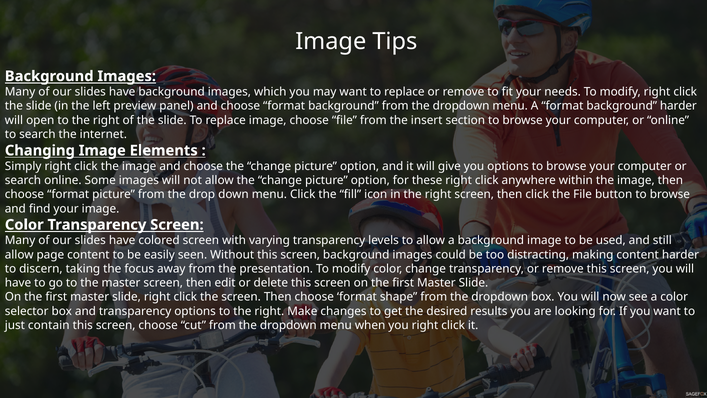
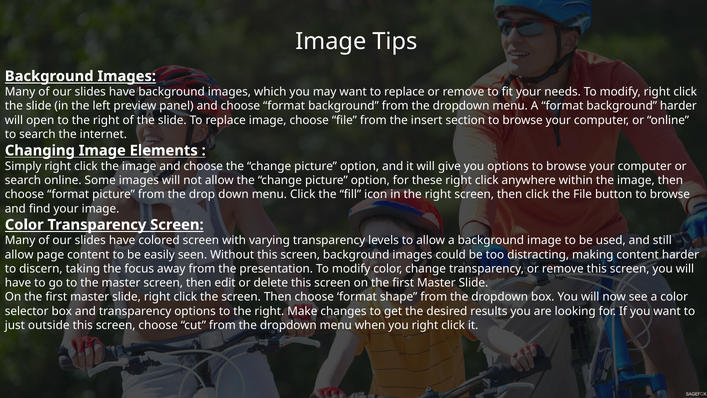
contain: contain -> outside
